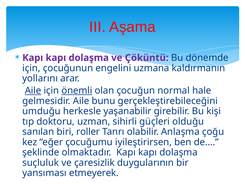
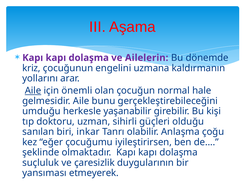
Çöküntü: Çöküntü -> Ailelerin
için at (31, 68): için -> kriz
önemli underline: present -> none
roller: roller -> inkar
